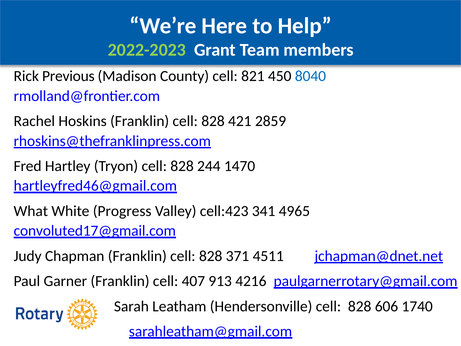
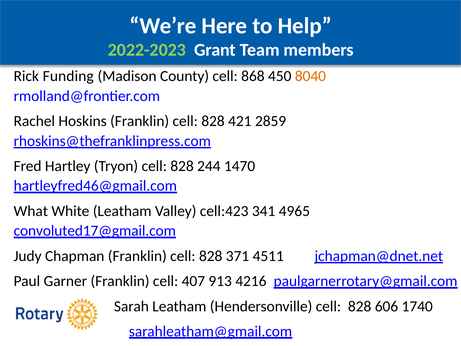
Previous: Previous -> Funding
821: 821 -> 868
8040 colour: blue -> orange
White Progress: Progress -> Leatham
